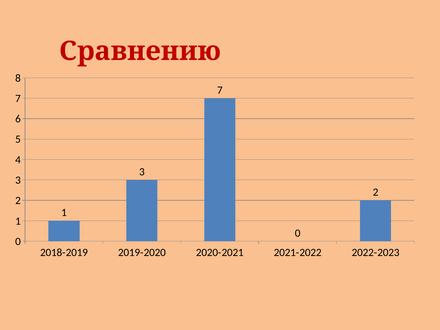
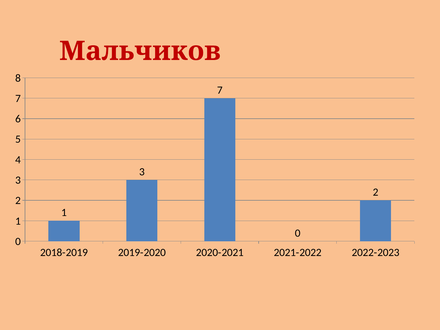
Сравнению: Сравнению -> Мальчиков
